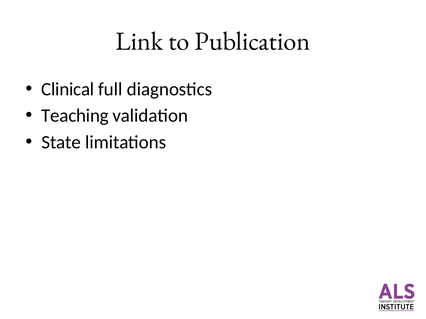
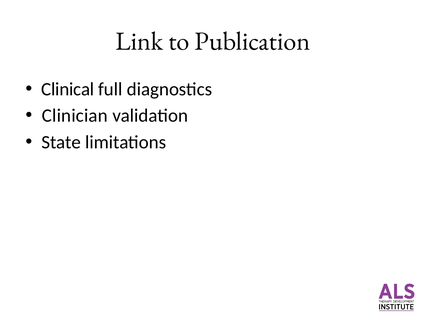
Teaching: Teaching -> Clinician
